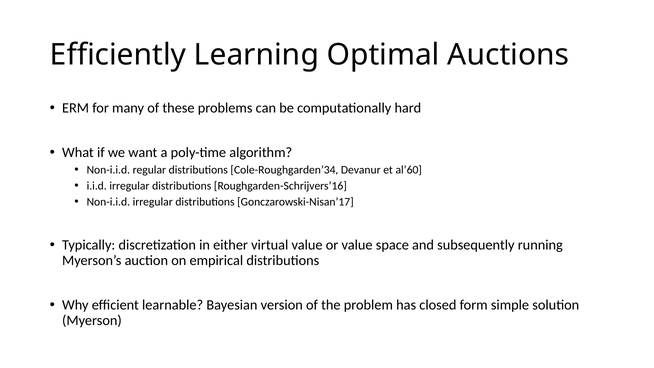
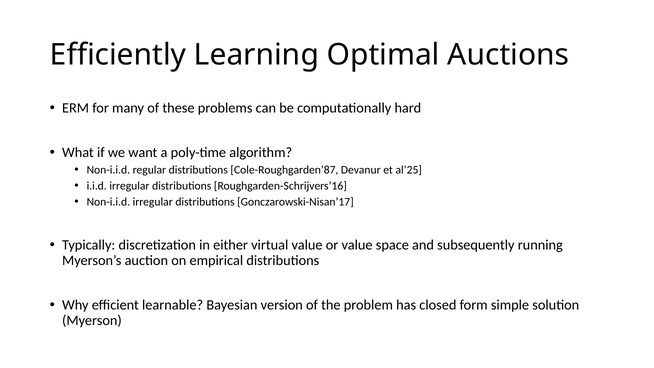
Cole-Roughgarden’34: Cole-Roughgarden’34 -> Cole-Roughgarden’87
al’60: al’60 -> al’25
